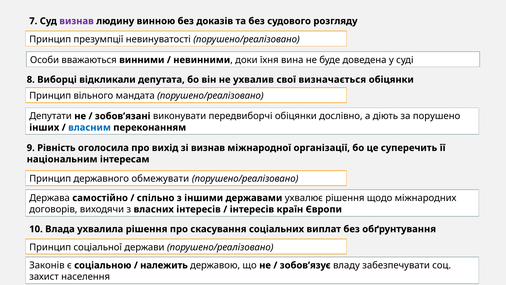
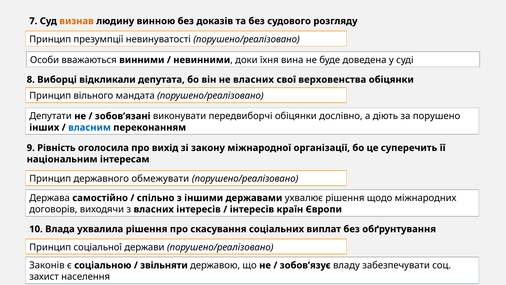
визнав at (77, 21) colour: purple -> orange
не ухвалив: ухвалив -> власних
визначається: визначається -> верховенства
зі визнав: визнав -> закону
належить: належить -> звільняти
